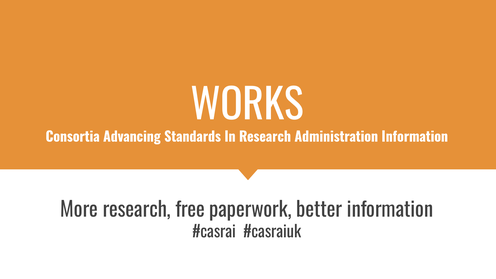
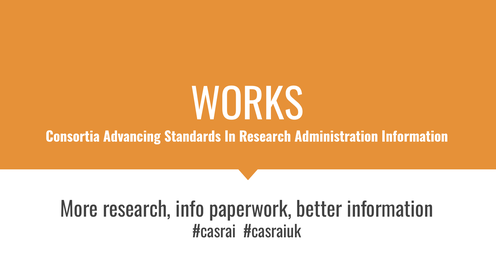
free: free -> info
